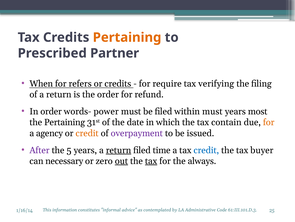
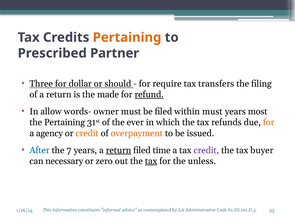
When: When -> Three
refers: refers -> dollar
or credits: credits -> should
verifying: verifying -> transfers
the order: order -> made
refund underline: none -> present
In order: order -> allow
power: power -> owner
date: date -> ever
contain: contain -> refunds
overpayment colour: purple -> orange
After colour: purple -> blue
5: 5 -> 7
credit at (206, 150) colour: blue -> purple
out underline: present -> none
always: always -> unless
